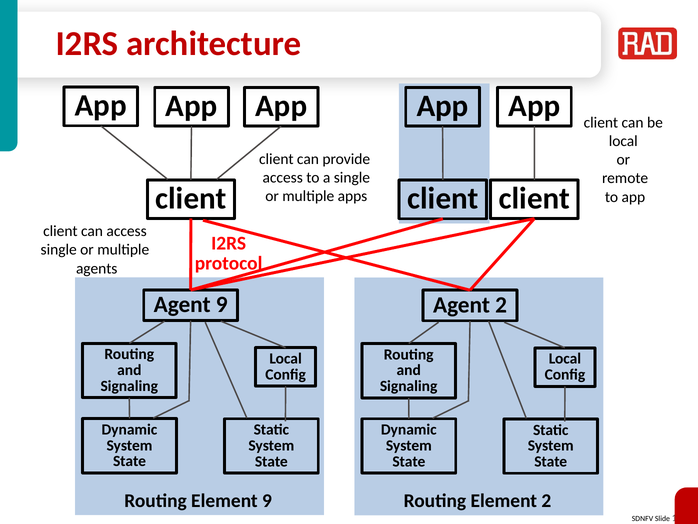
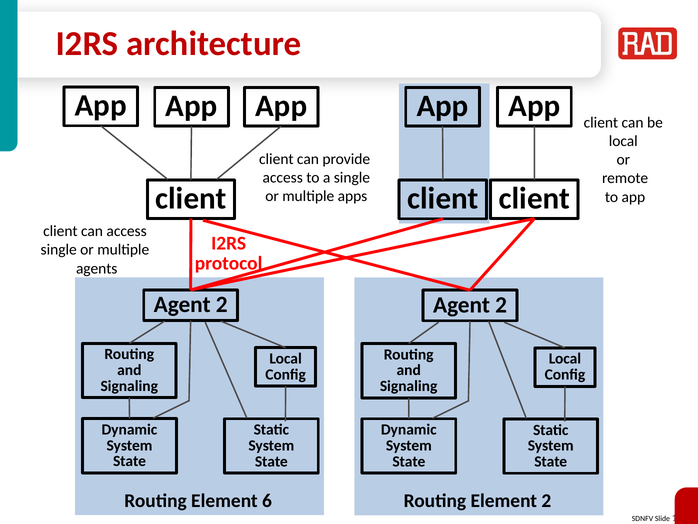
9 at (222, 304): 9 -> 2
Element 9: 9 -> 6
